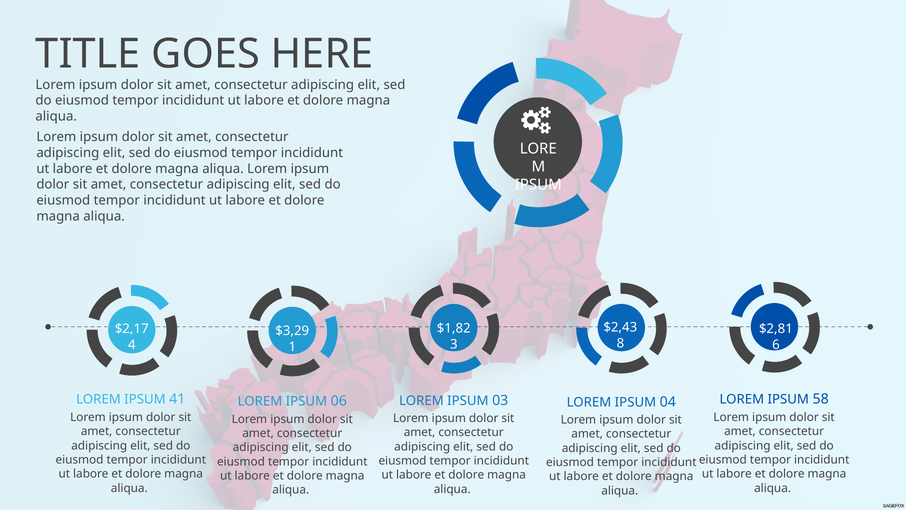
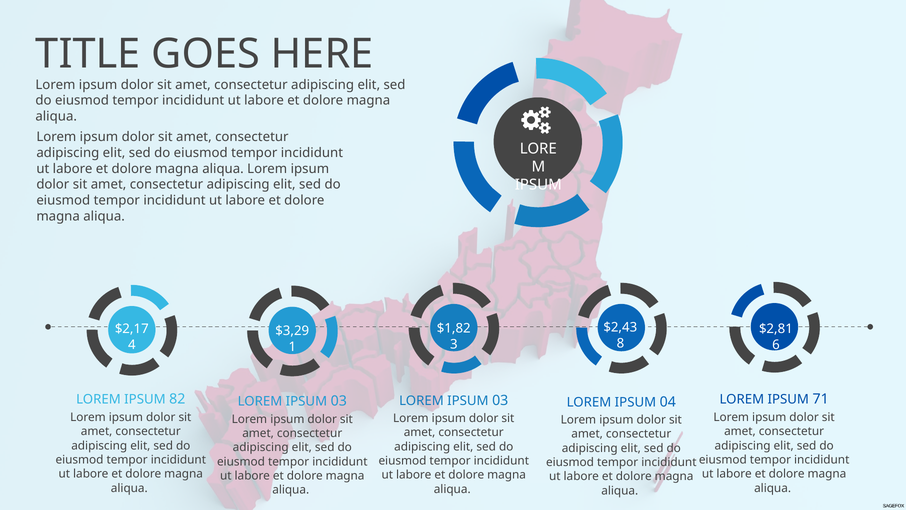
41: 41 -> 82
58: 58 -> 71
06 at (339, 401): 06 -> 03
